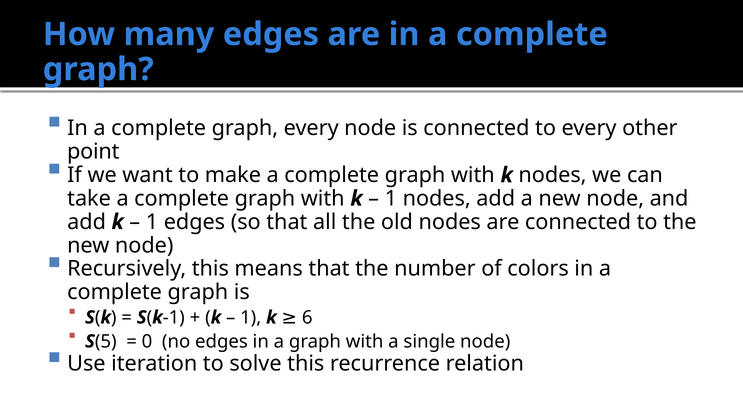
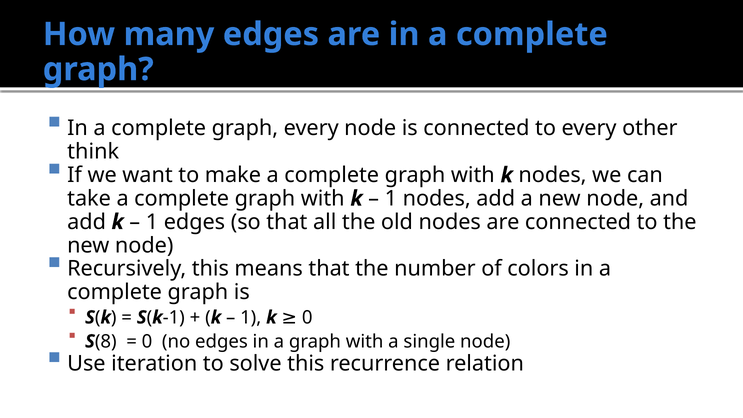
point: point -> think
k 6: 6 -> 0
5: 5 -> 8
